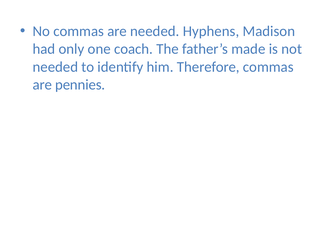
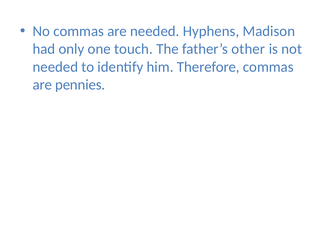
coach: coach -> touch
made: made -> other
